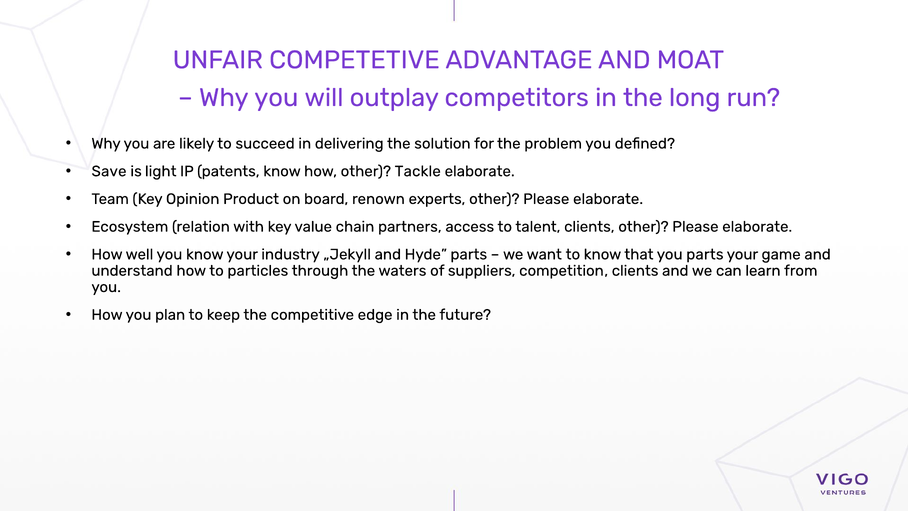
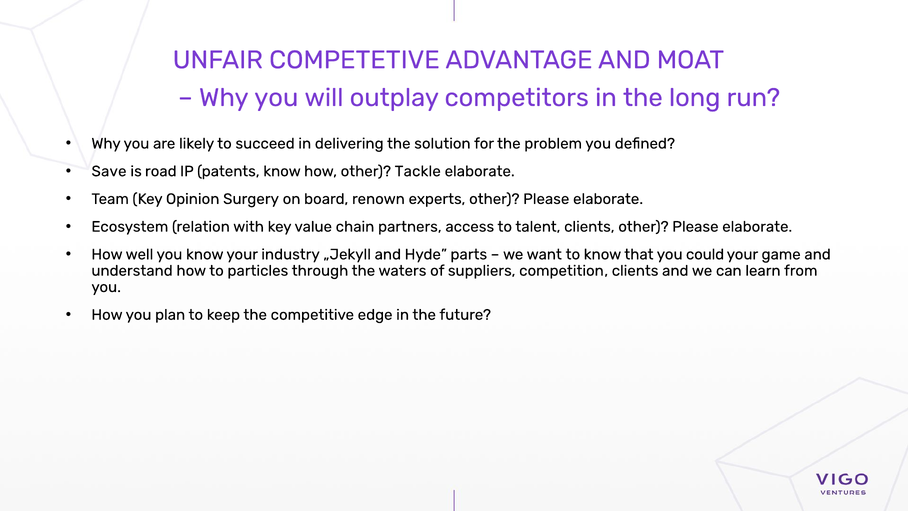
light: light -> road
Product: Product -> Surgery
you parts: parts -> could
